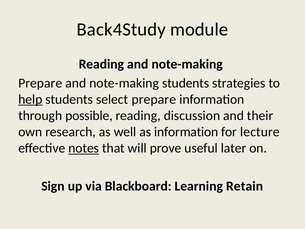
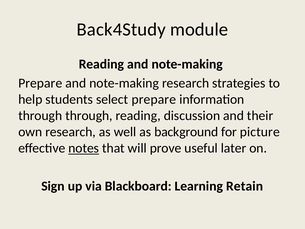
note-making students: students -> research
help underline: present -> none
through possible: possible -> through
as information: information -> background
lecture: lecture -> picture
